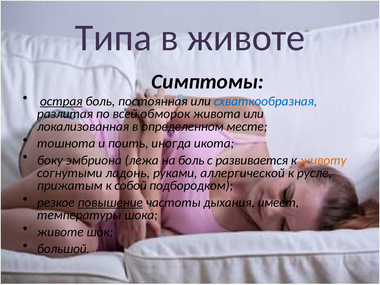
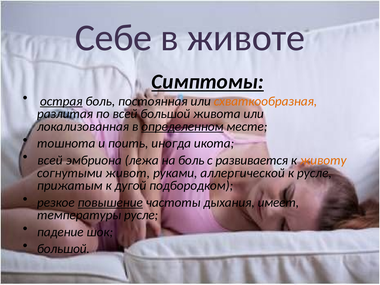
Типа: Типа -> Себе
Симптомы underline: none -> present
схваткообразная colour: blue -> orange
всей обморок: обморок -> большой
определенном underline: none -> present
боку at (50, 160): боку -> всей
ладонь: ладонь -> живот
собой: собой -> дугой
температуры шока: шока -> русле
животе at (60, 232): животе -> падение
